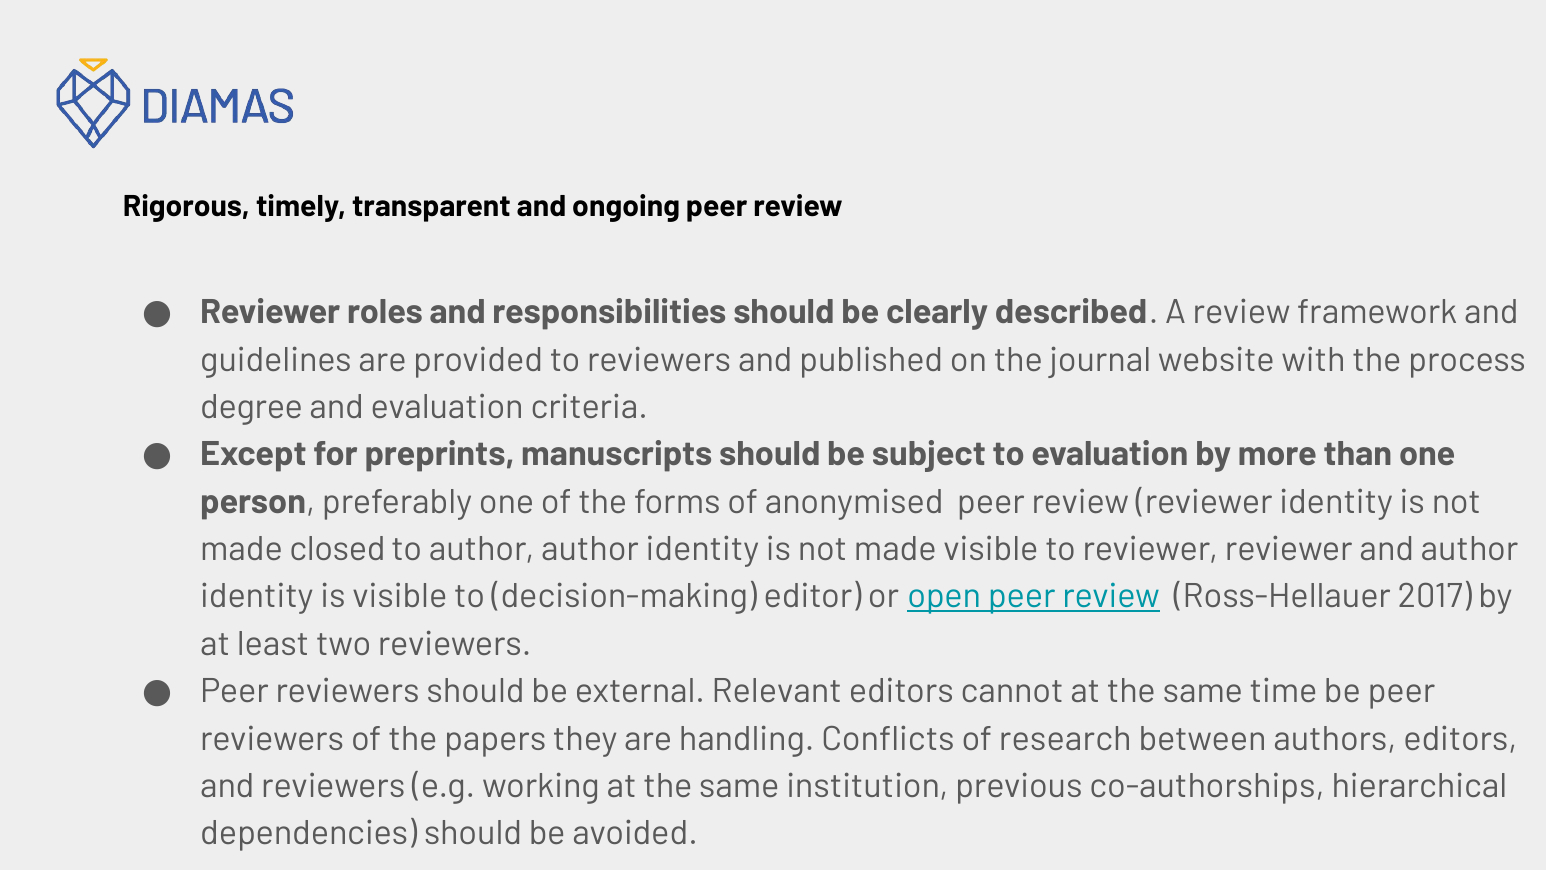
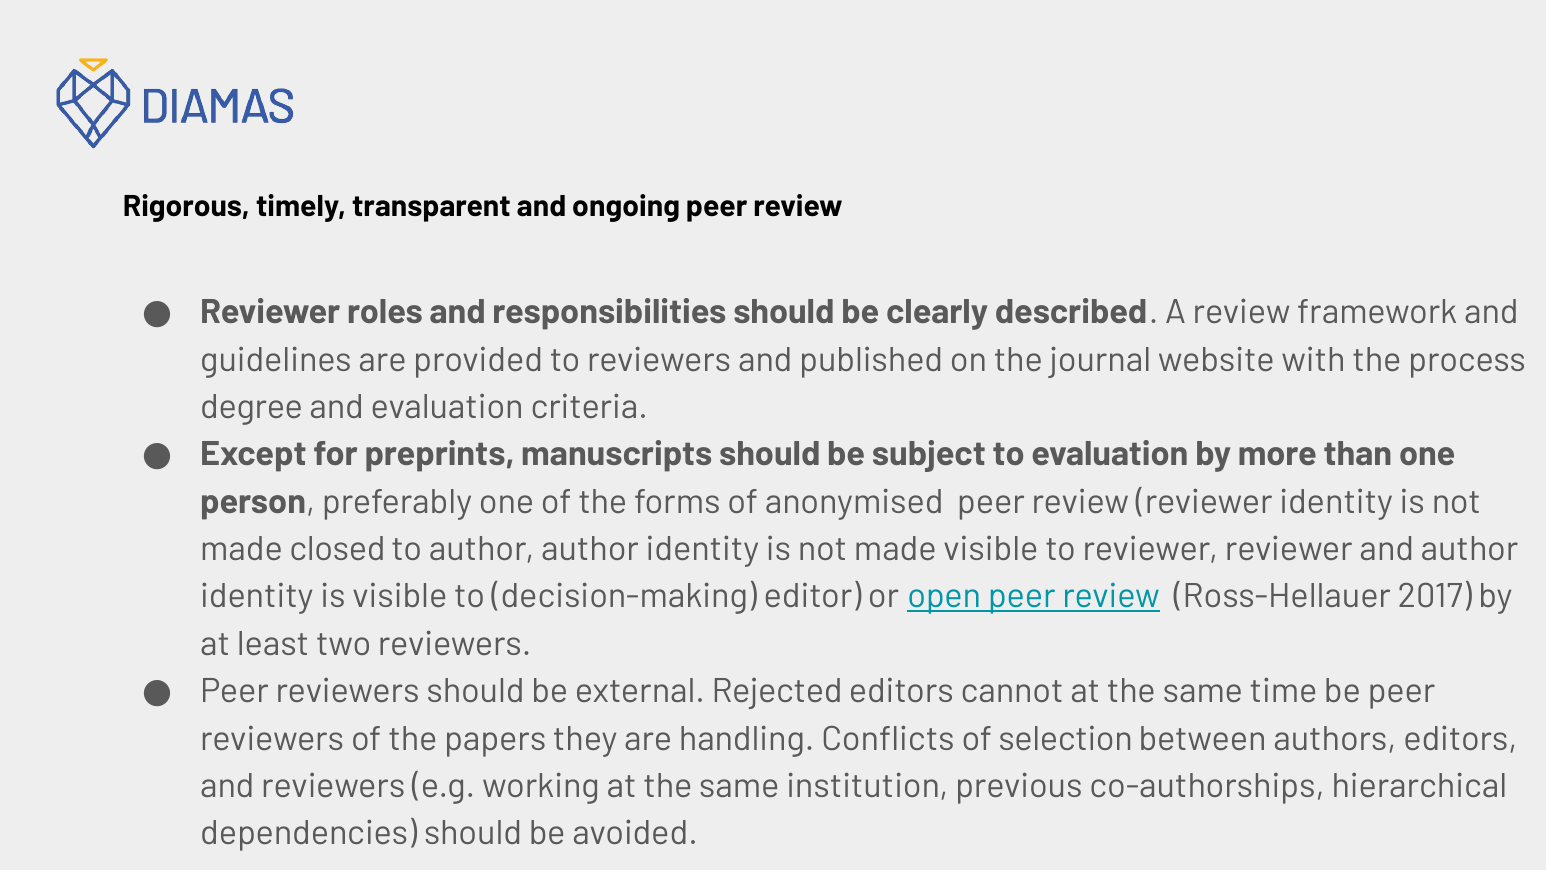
Relevant: Relevant -> Rejected
research: research -> selection
